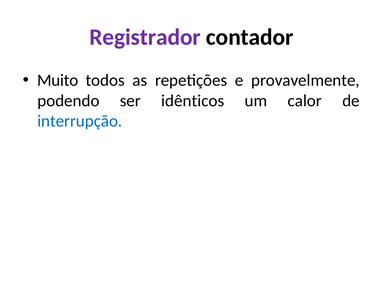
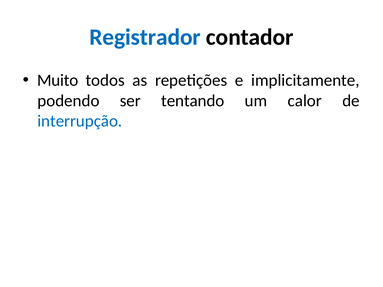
Registrador colour: purple -> blue
provavelmente: provavelmente -> implicitamente
idênticos: idênticos -> tentando
